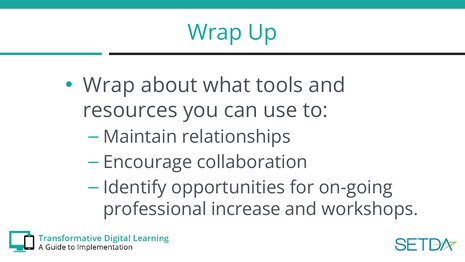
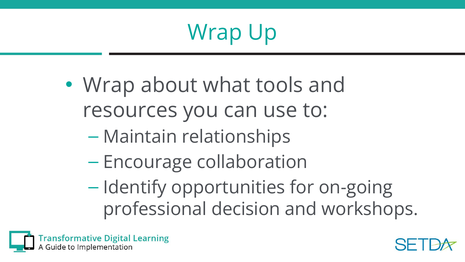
increase: increase -> decision
